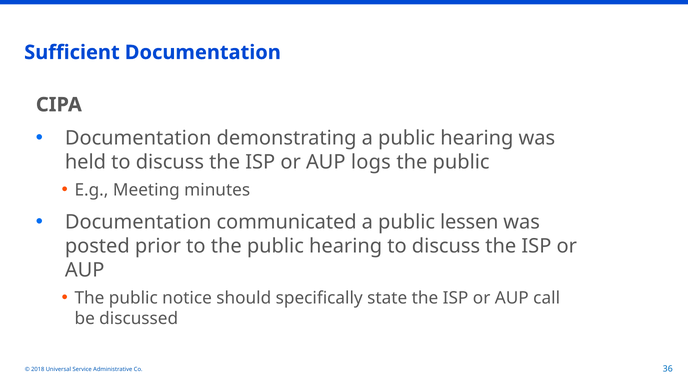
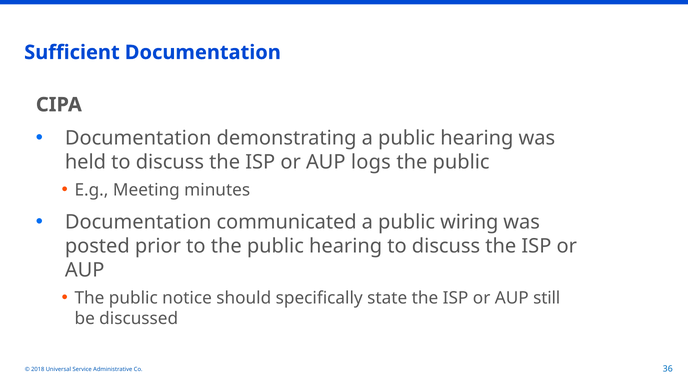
lessen: lessen -> wiring
call: call -> still
